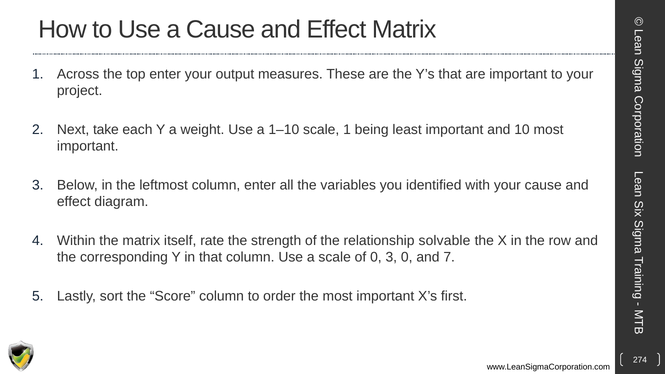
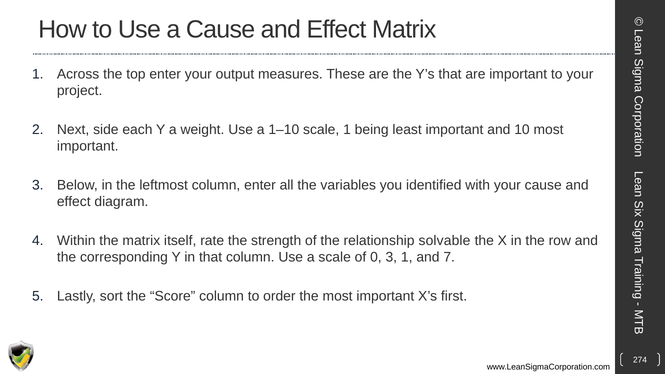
take: take -> side
3 0: 0 -> 1
